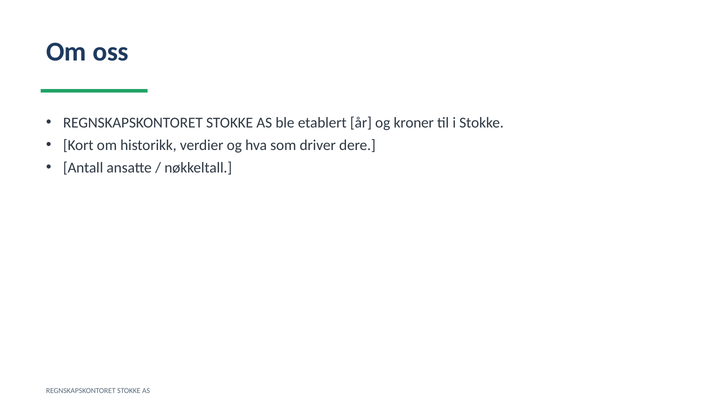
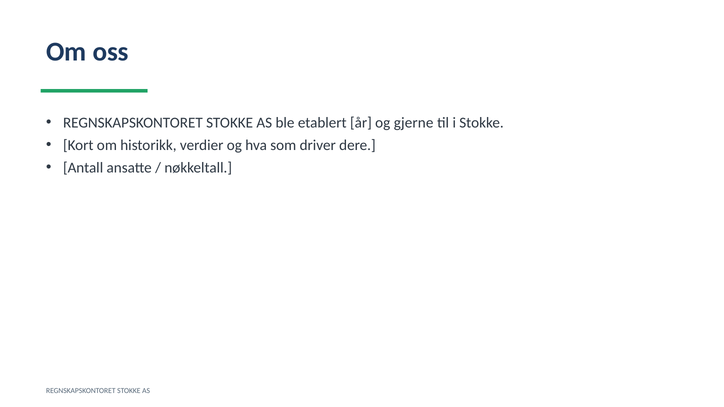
kroner: kroner -> gjerne
